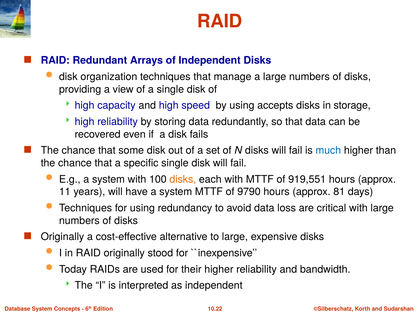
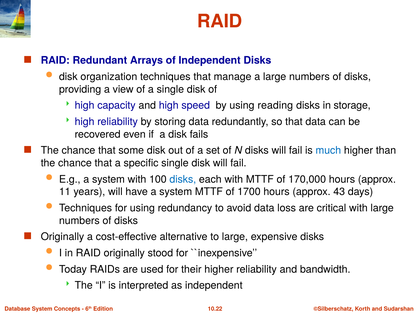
accepts: accepts -> reading
disks at (183, 179) colour: orange -> blue
919,551: 919,551 -> 170,000
9790: 9790 -> 1700
81: 81 -> 43
